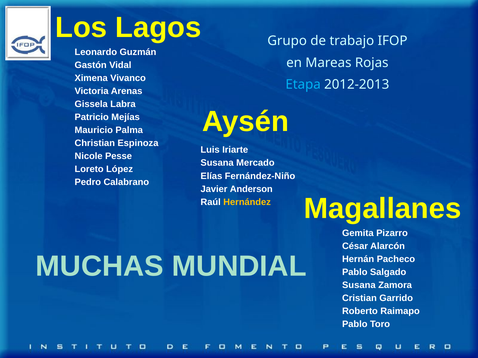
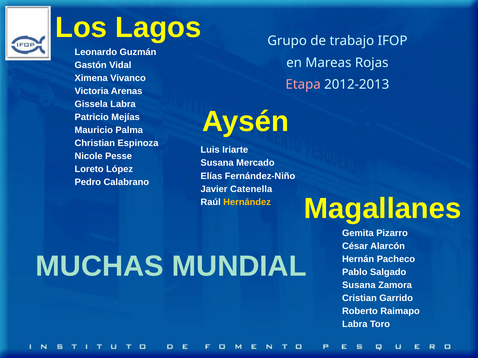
Etapa colour: light blue -> pink
Anderson: Anderson -> Catenella
Pablo at (355, 325): Pablo -> Labra
